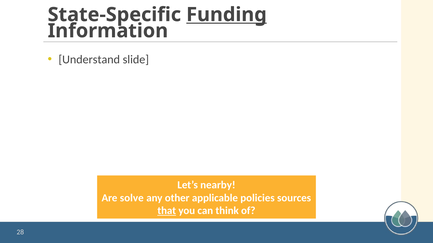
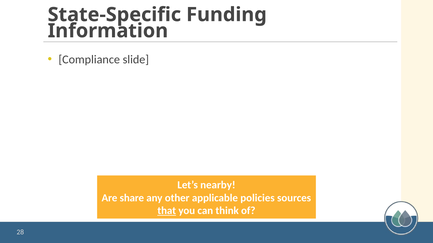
Funding underline: present -> none
Understand: Understand -> Compliance
solve: solve -> share
